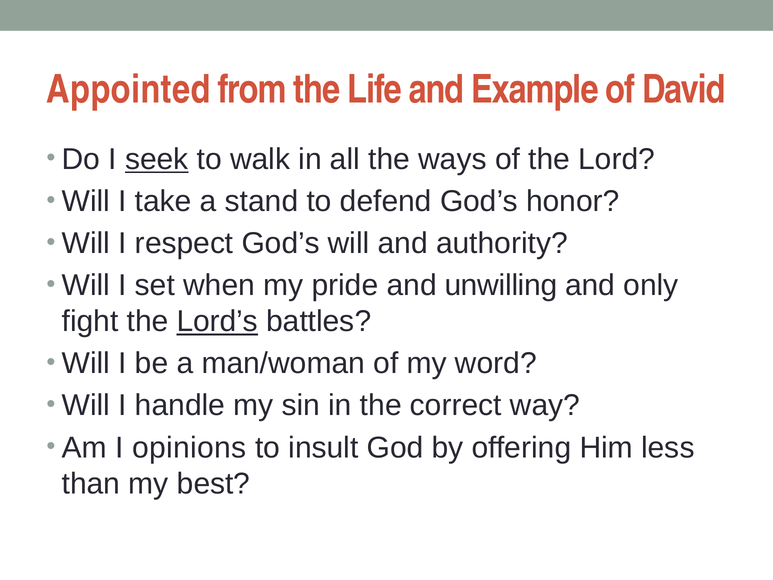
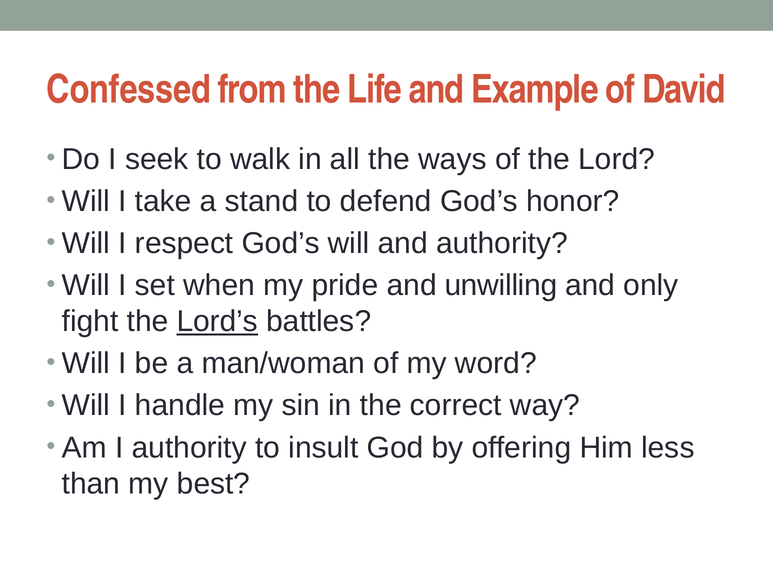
Appointed: Appointed -> Confessed
seek underline: present -> none
I opinions: opinions -> authority
